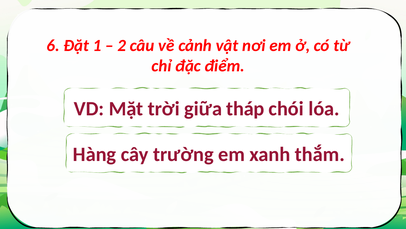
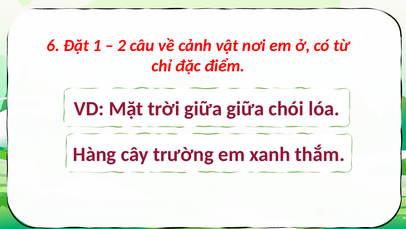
giữa tháp: tháp -> giữa
